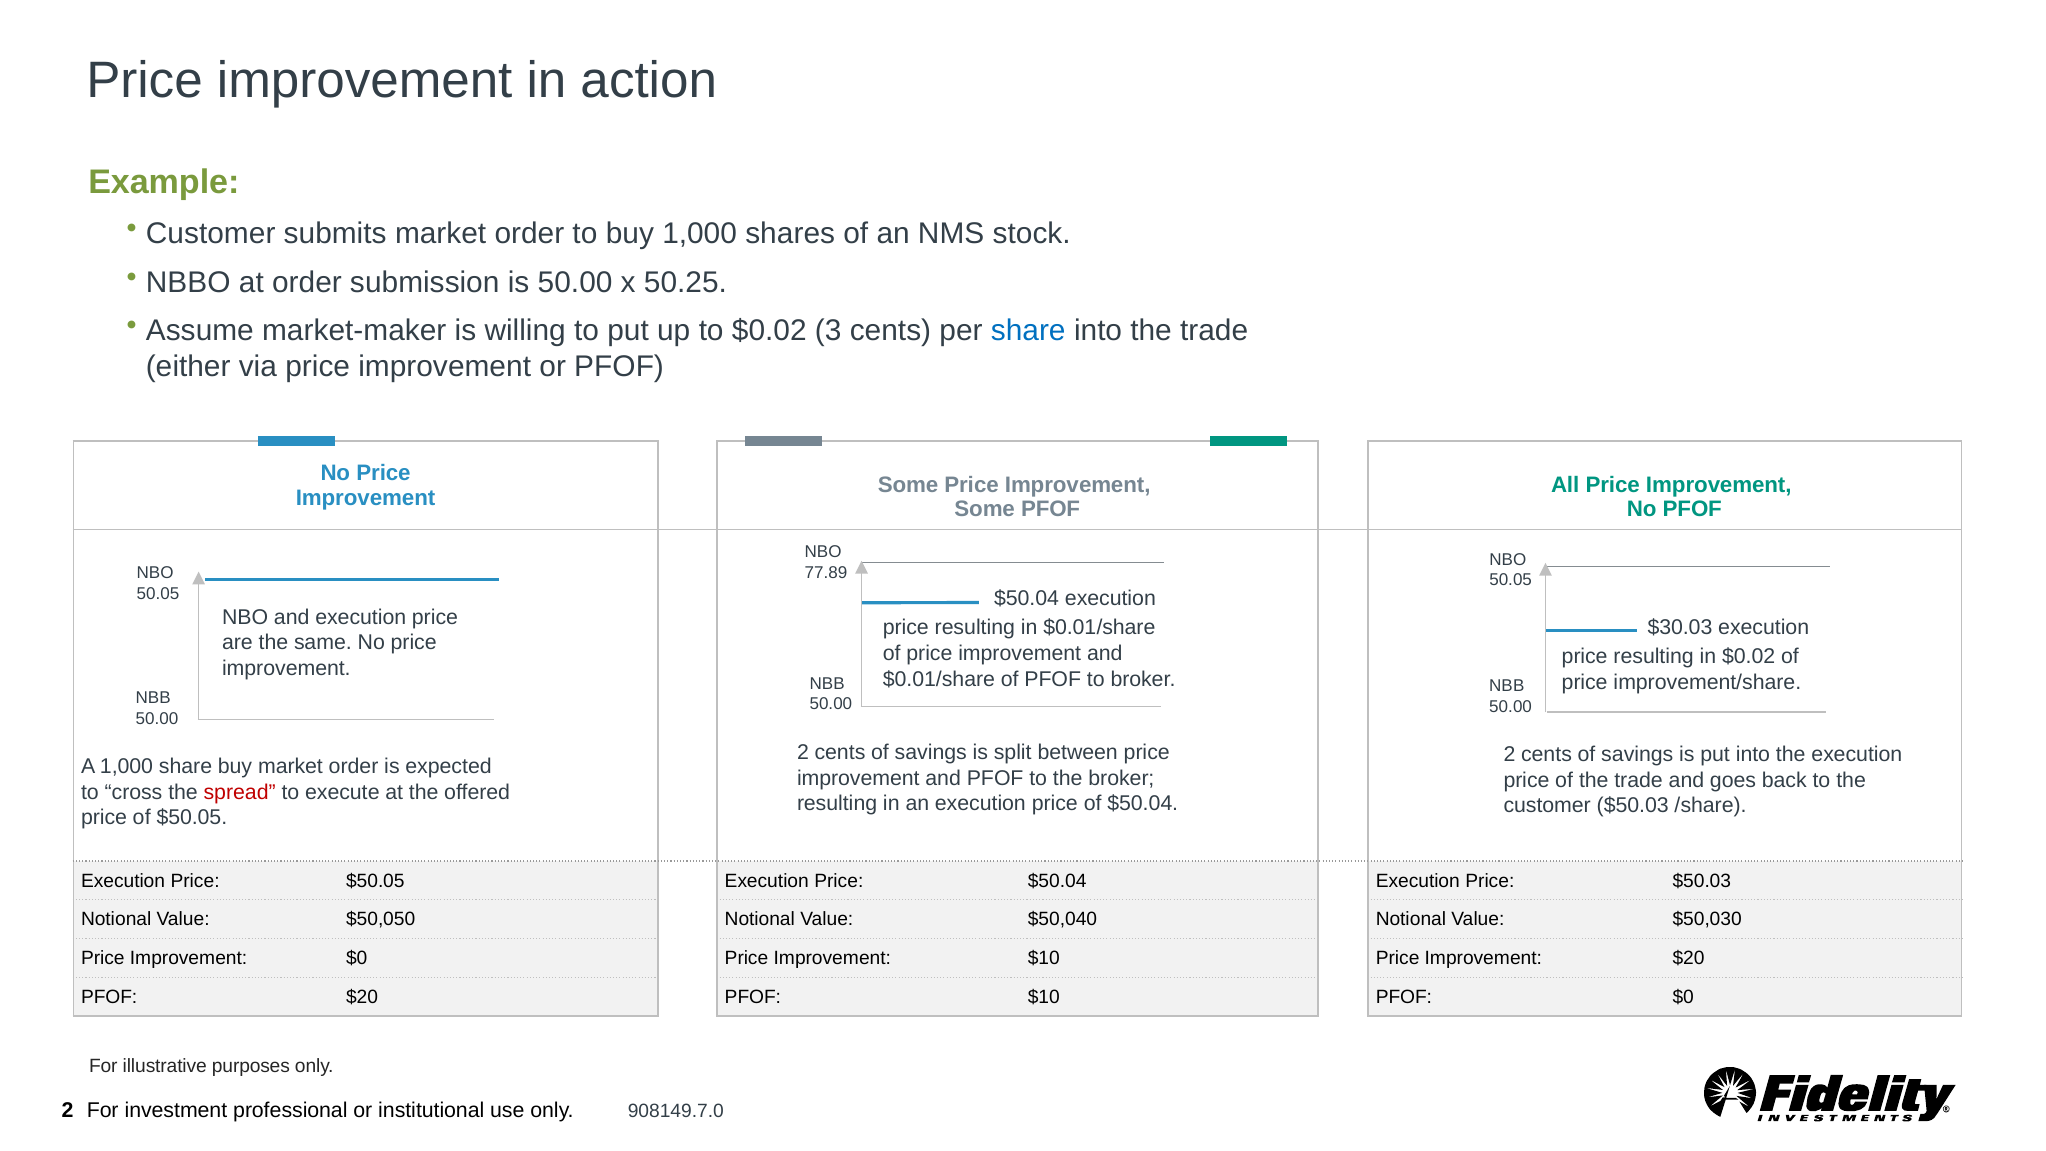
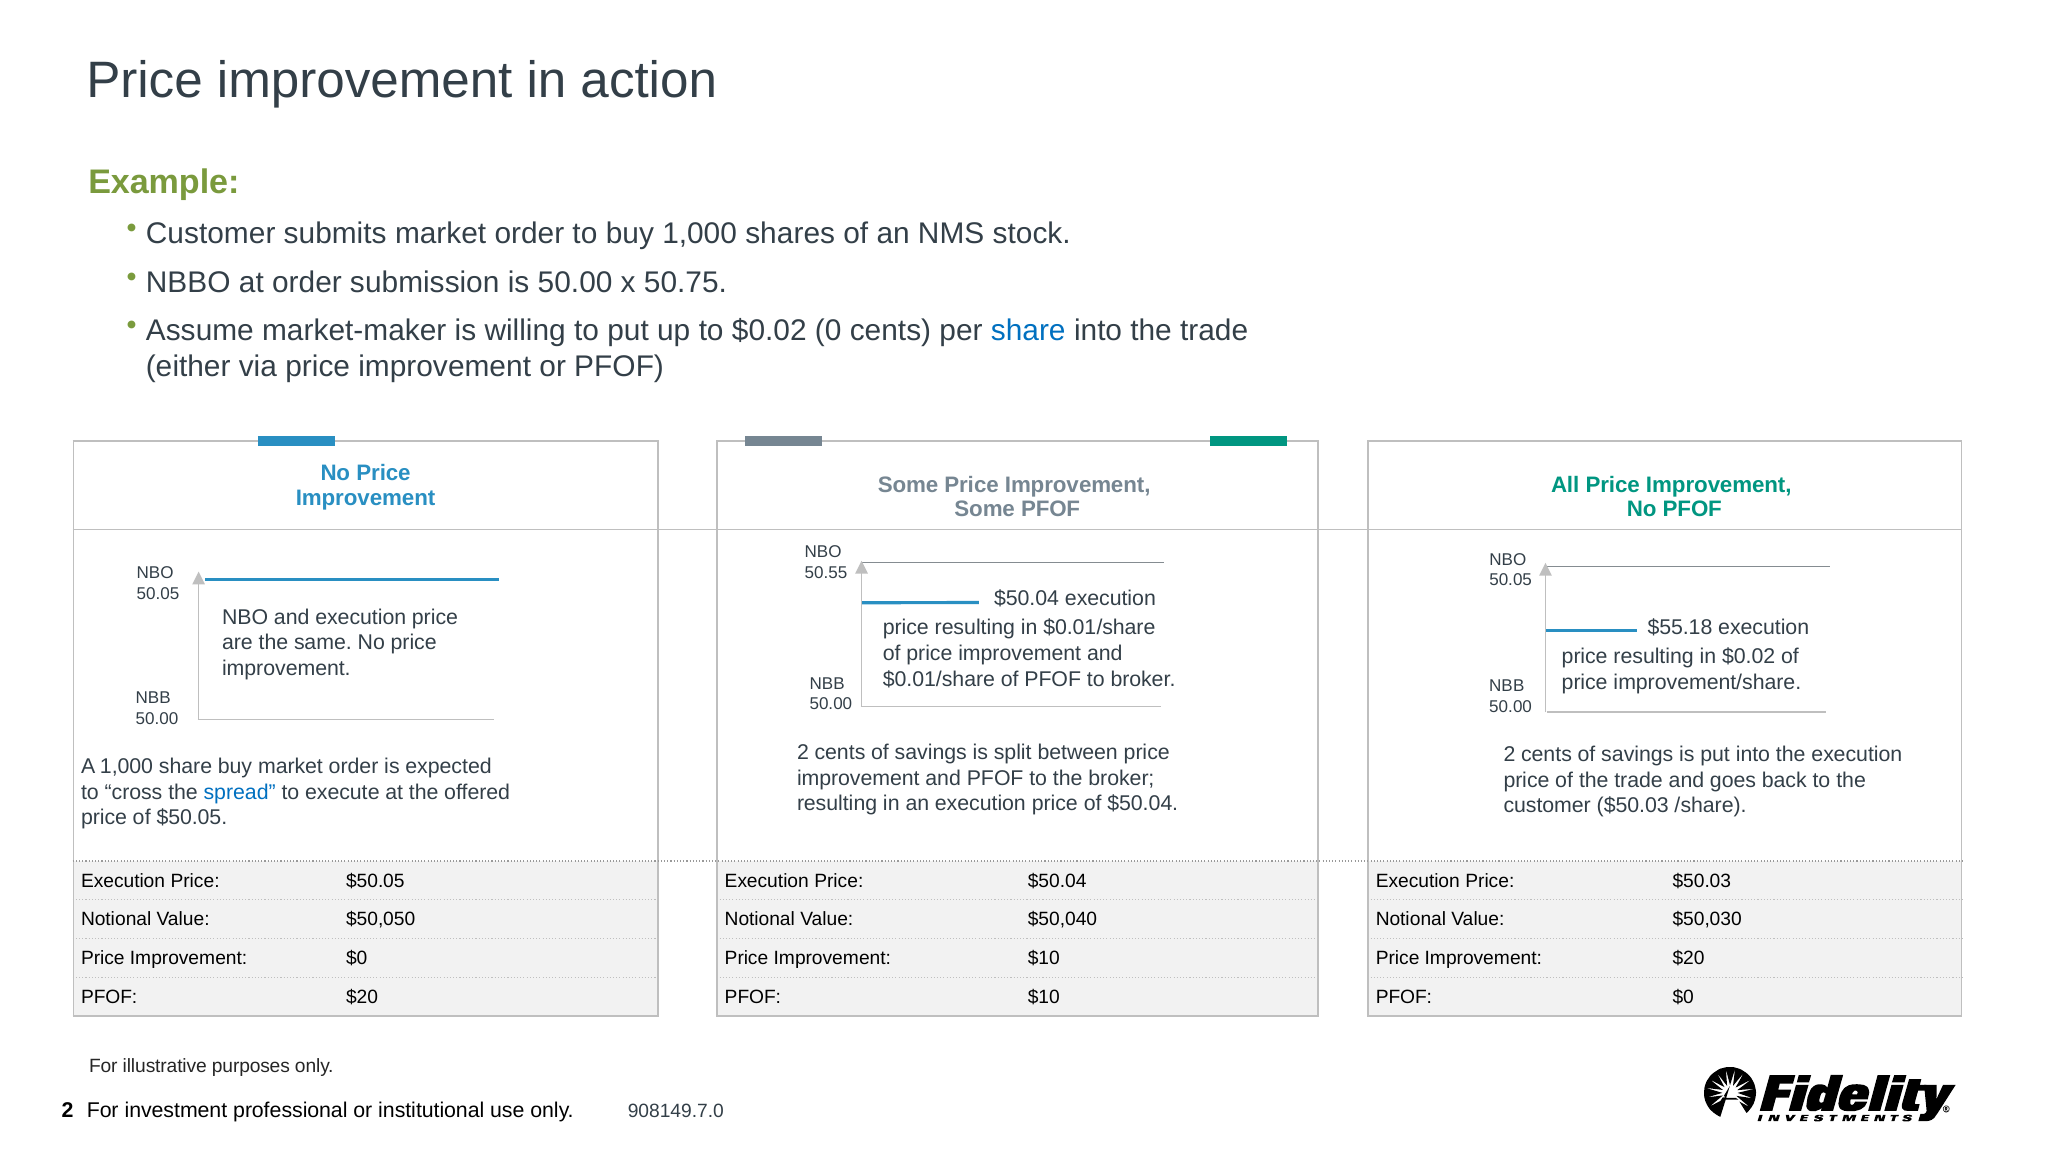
50.25: 50.25 -> 50.75
3: 3 -> 0
77.89: 77.89 -> 50.55
$30.03: $30.03 -> $55.18
spread colour: red -> blue
